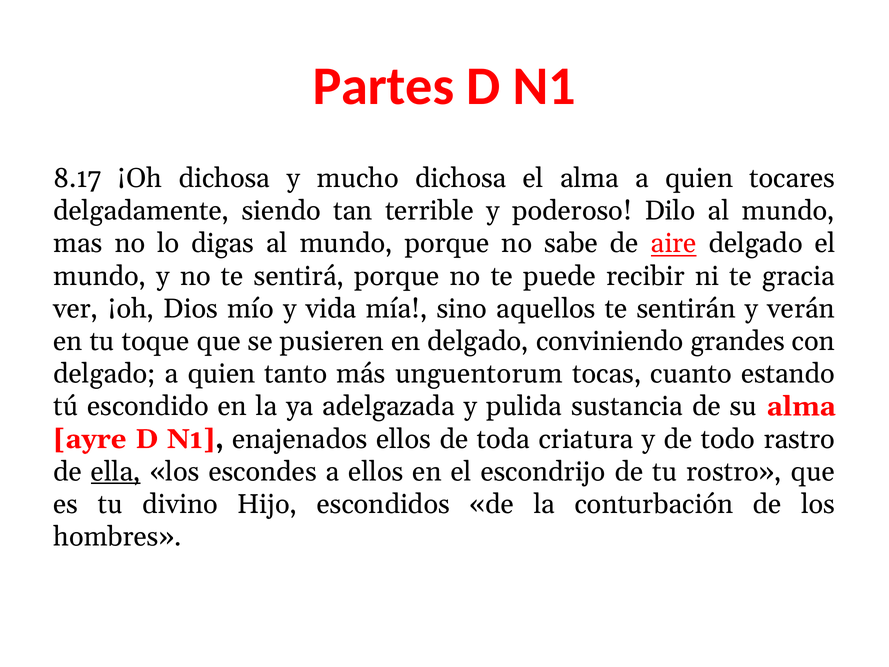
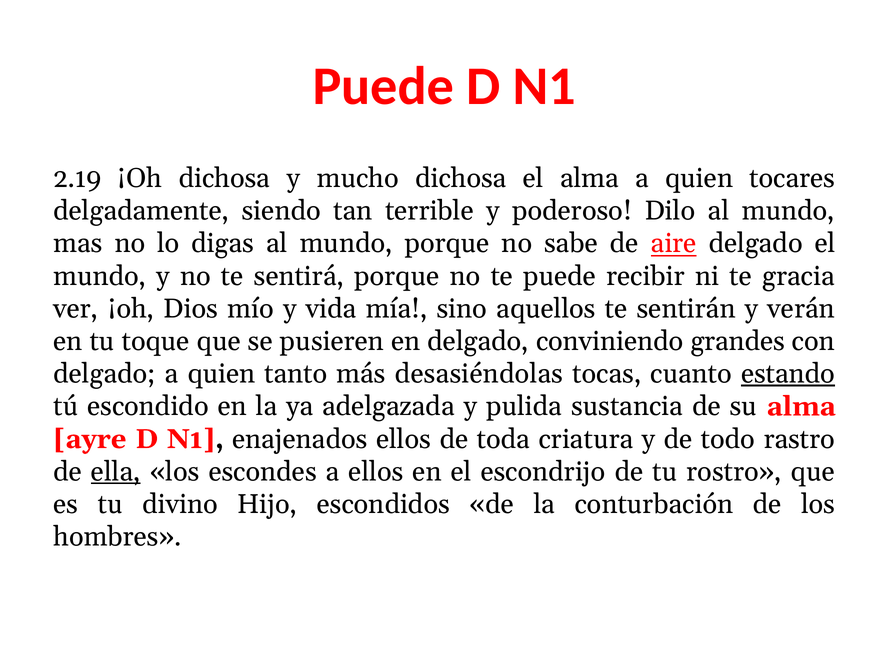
Partes at (383, 86): Partes -> Puede
8.17: 8.17 -> 2.19
unguentorum: unguentorum -> desasiéndolas
estando underline: none -> present
